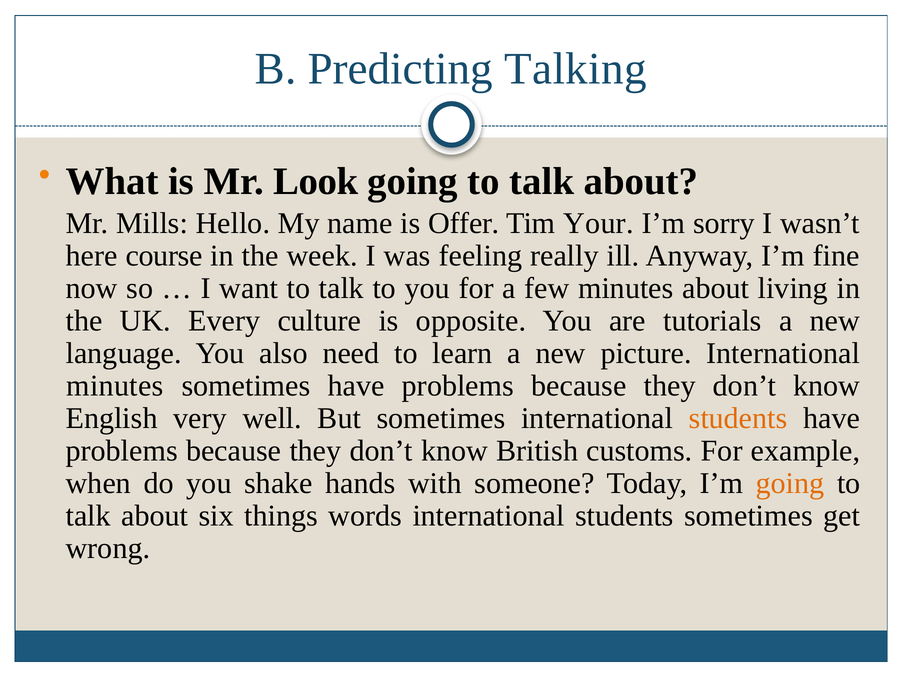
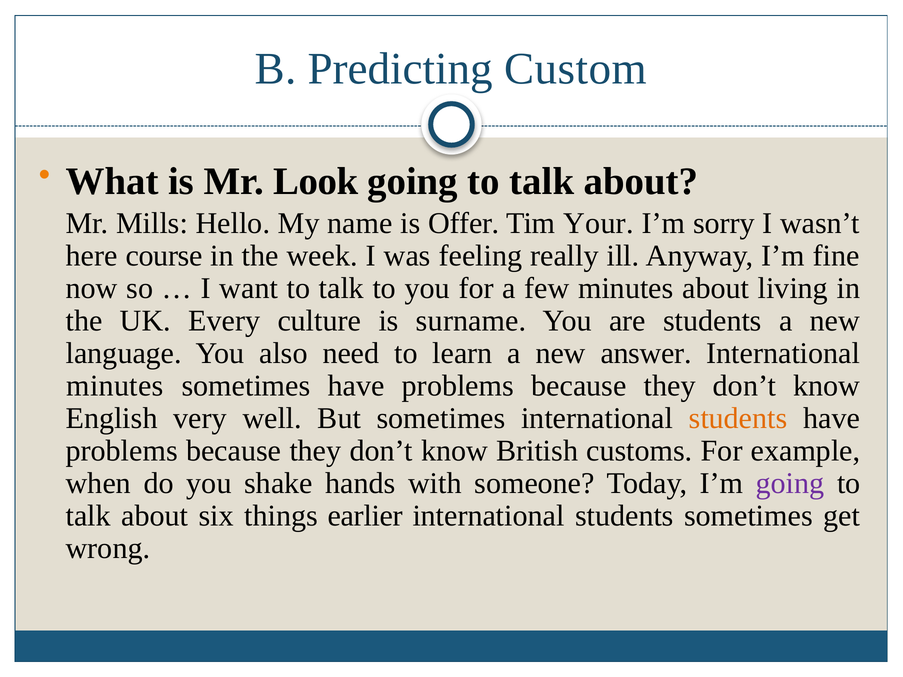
Talking: Talking -> Custom
opposite: opposite -> surname
are tutorials: tutorials -> students
picture: picture -> answer
going at (790, 483) colour: orange -> purple
words: words -> earlier
